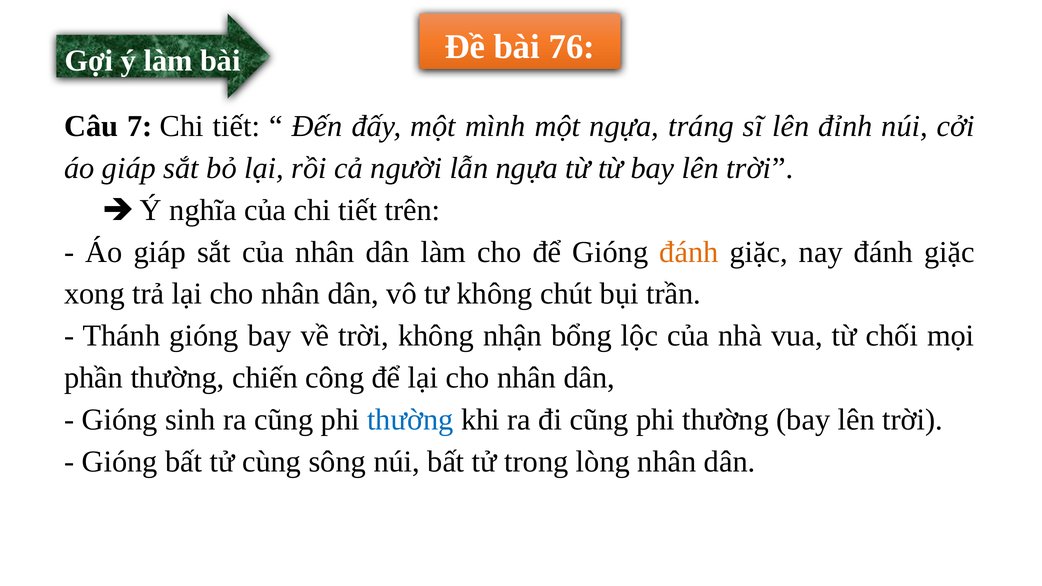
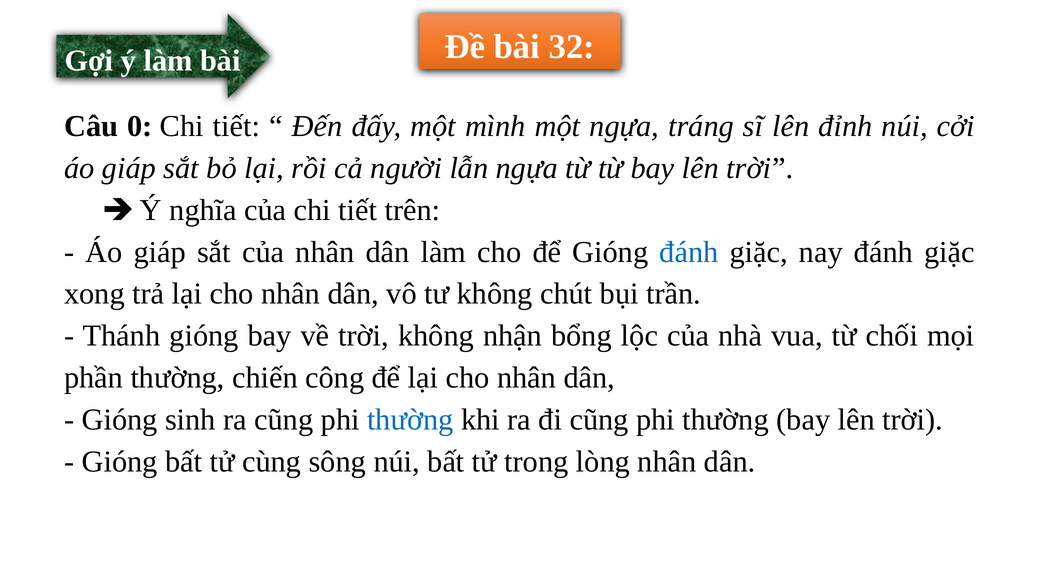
76: 76 -> 32
7: 7 -> 0
đánh at (689, 252) colour: orange -> blue
